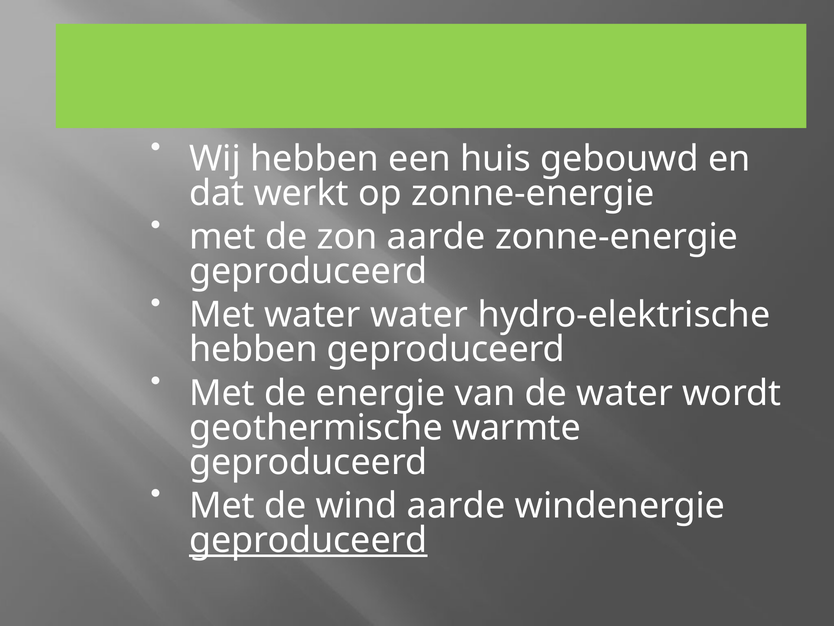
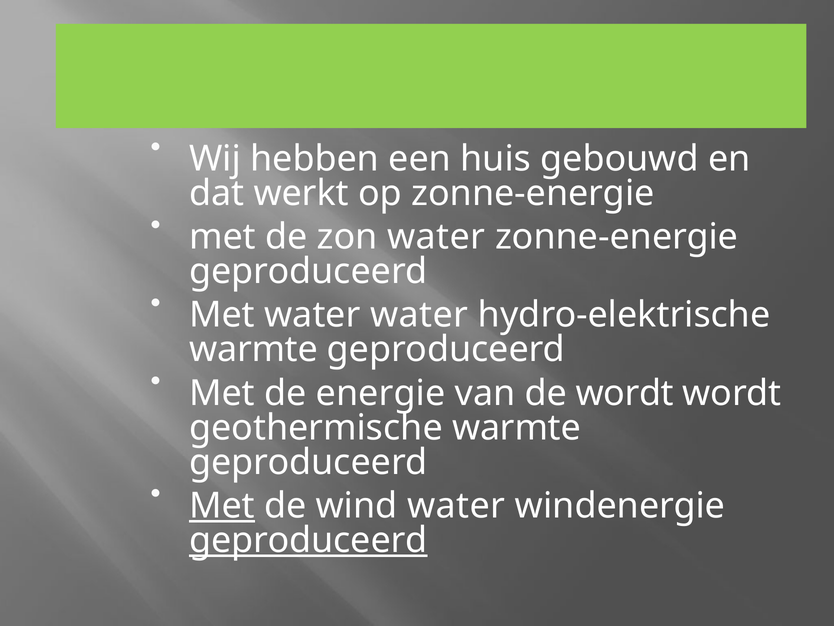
zon aarde: aarde -> water
hebben at (253, 349): hebben -> warmte
de water: water -> wordt
Met at (222, 505) underline: none -> present
wind aarde: aarde -> water
